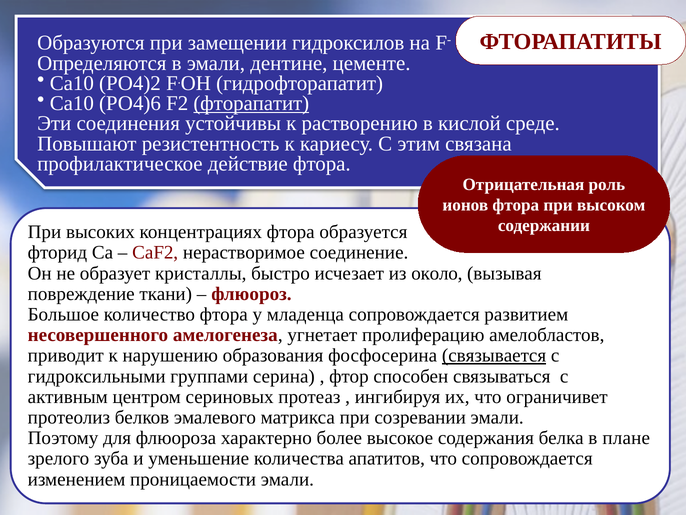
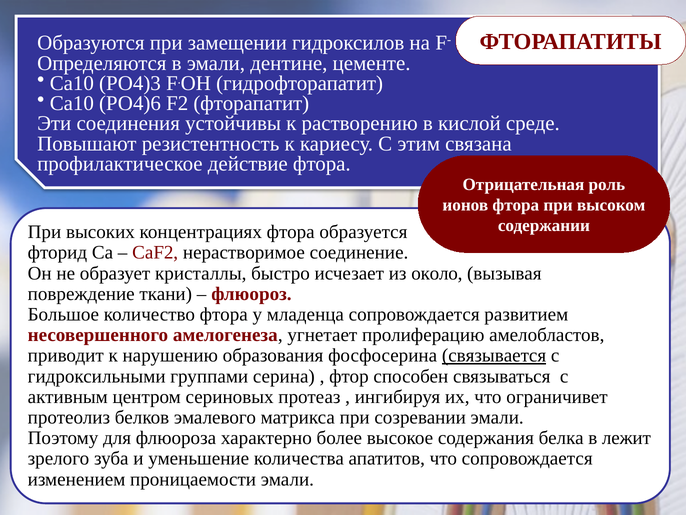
РО4)2: РО4)2 -> РО4)3
фторапатит underline: present -> none
плане: плане -> лежит
